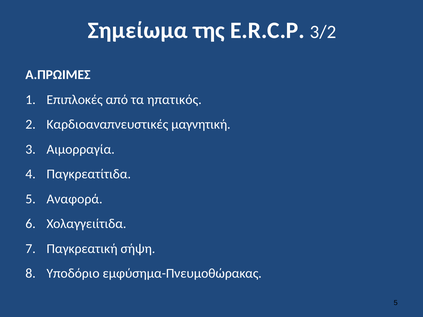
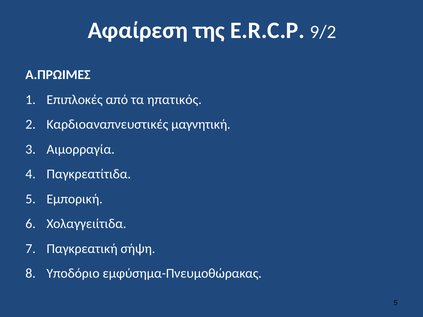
Σημείωμα: Σημείωμα -> Αφαίρεση
3/2: 3/2 -> 9/2
Αναφορά: Αναφορά -> Εμπορική
